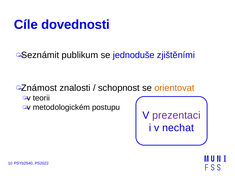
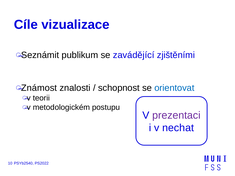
dovednosti: dovednosti -> vizualizace
jednoduše: jednoduše -> zavádějící
orientovat colour: orange -> blue
